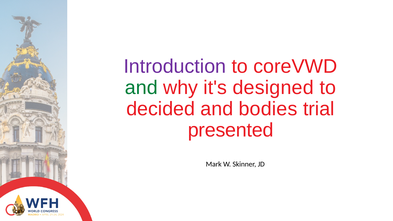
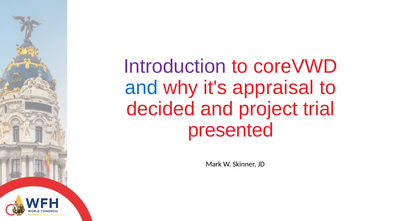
and at (141, 88) colour: green -> blue
designed: designed -> appraisal
bodies: bodies -> project
